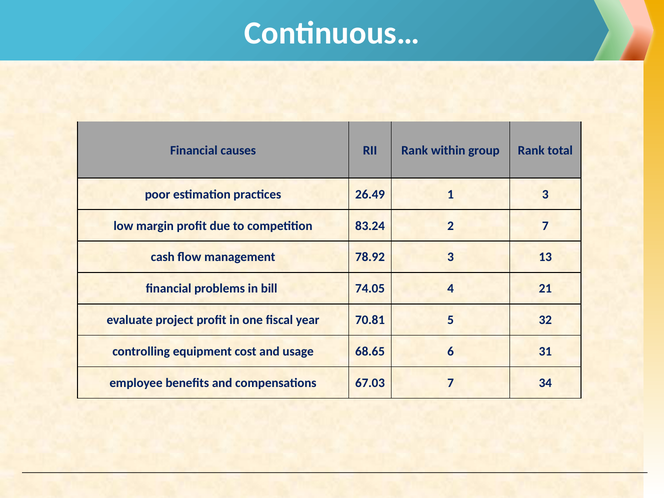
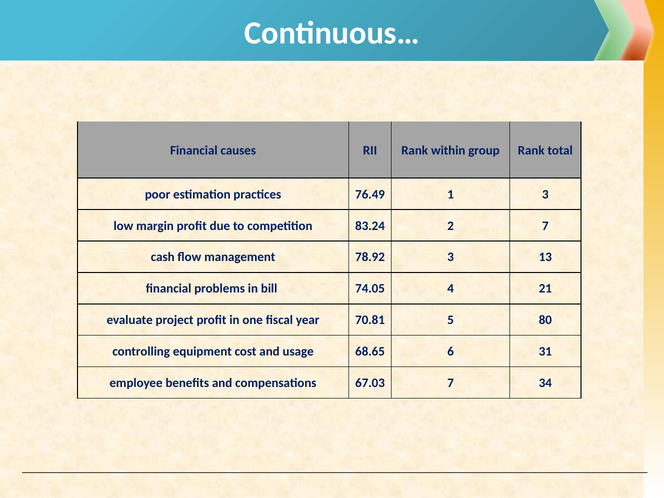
26.49: 26.49 -> 76.49
32: 32 -> 80
